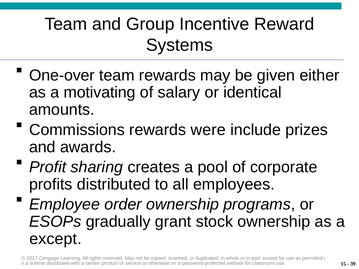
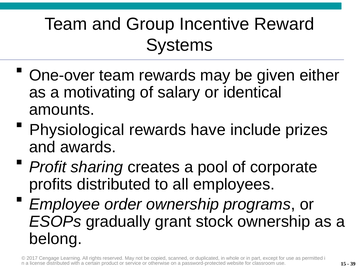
Commissions: Commissions -> Physiological
were: were -> have
except at (56, 239): except -> belong
